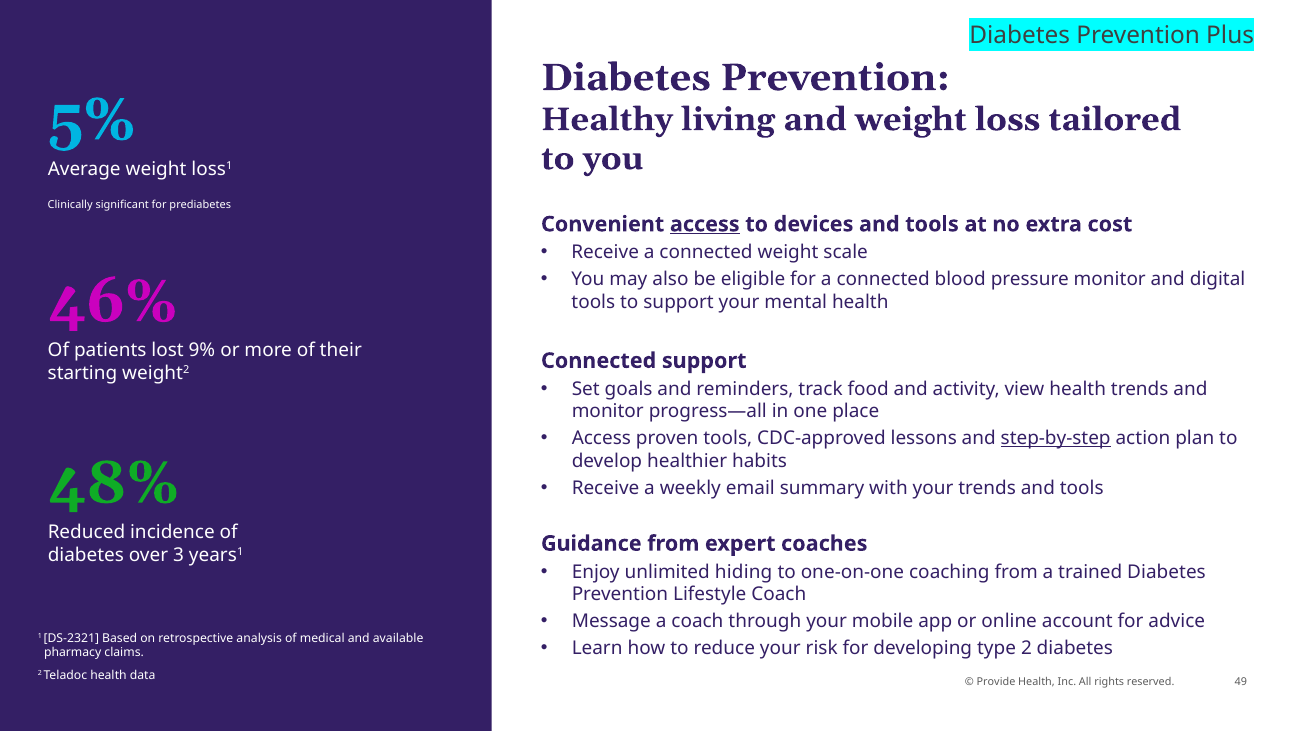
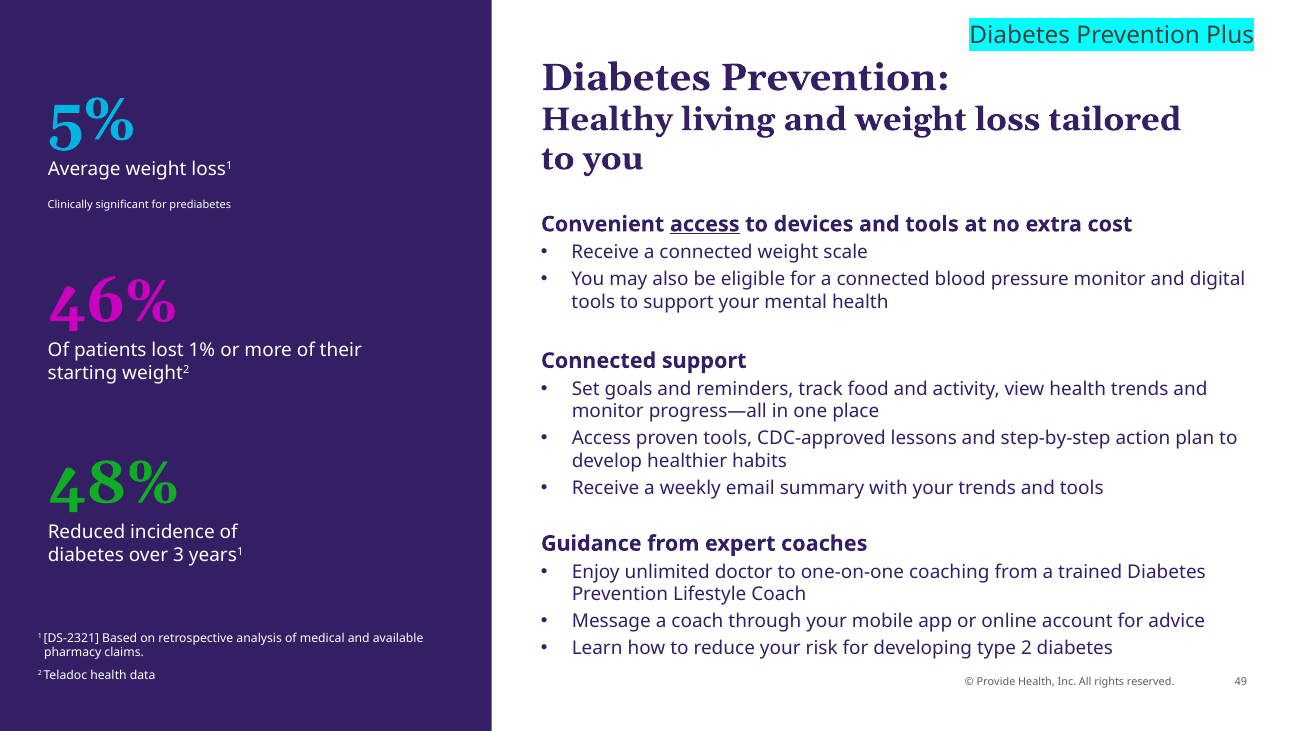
9%: 9% -> 1%
step-by-step underline: present -> none
hiding: hiding -> doctor
